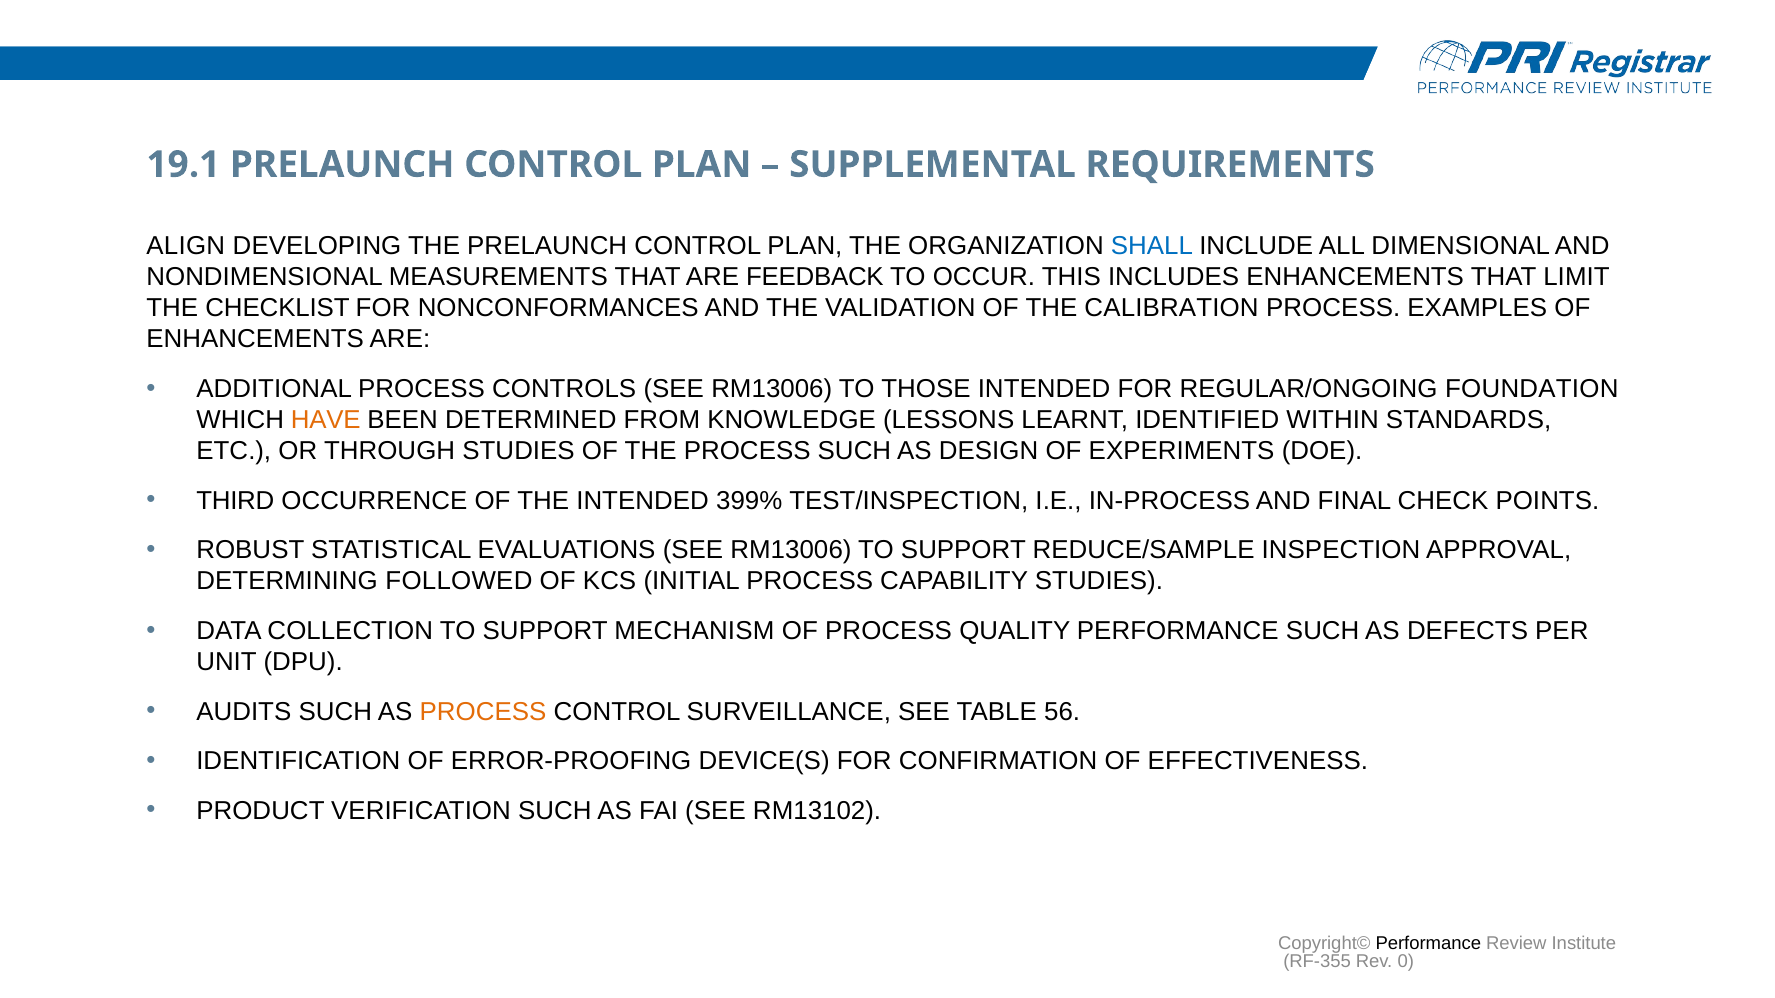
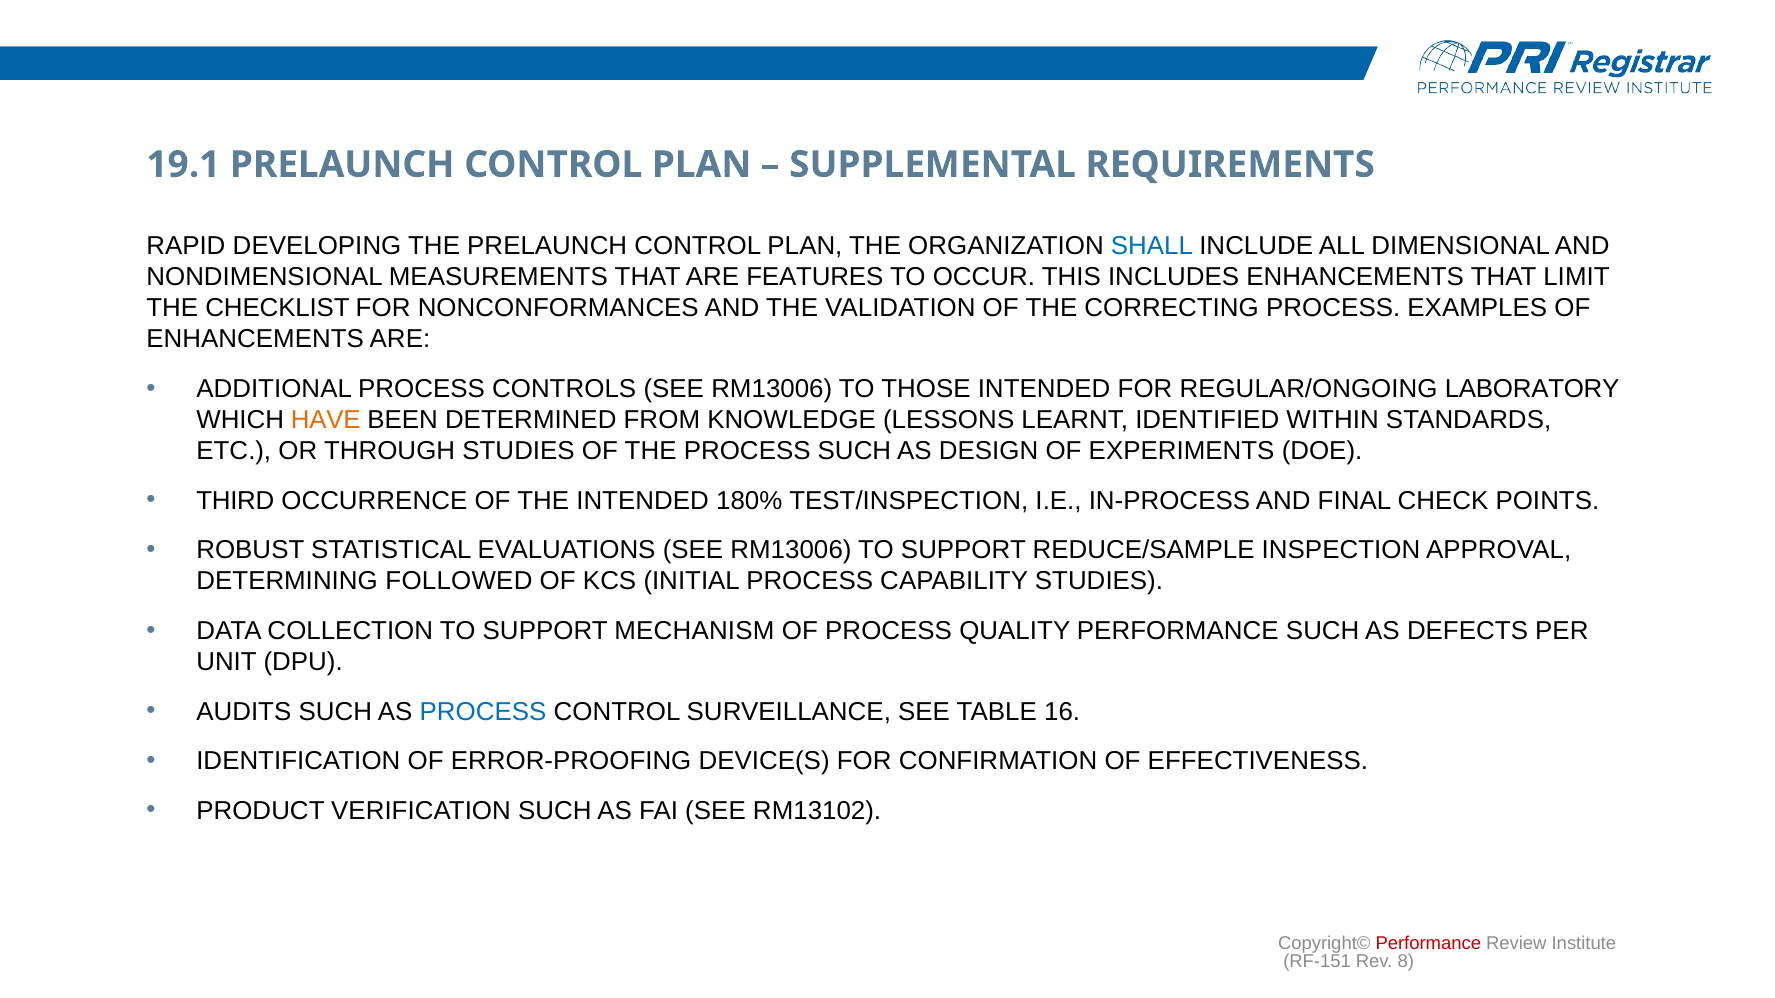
ALIGN: ALIGN -> RAPID
FEEDBACK: FEEDBACK -> FEATURES
CALIBRATION: CALIBRATION -> CORRECTING
FOUNDATION: FOUNDATION -> LABORATORY
399%: 399% -> 180%
PROCESS at (483, 712) colour: orange -> blue
56: 56 -> 16
Performance at (1428, 944) colour: black -> red
RF-355: RF-355 -> RF-151
0: 0 -> 8
